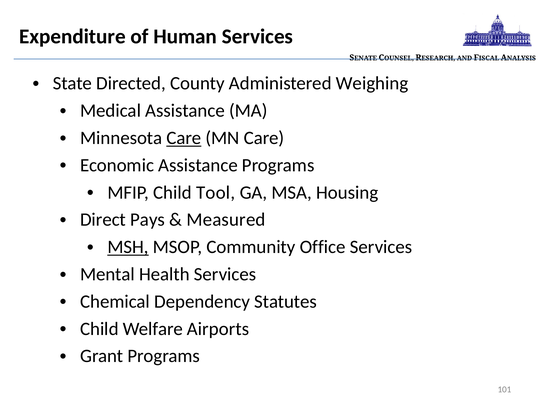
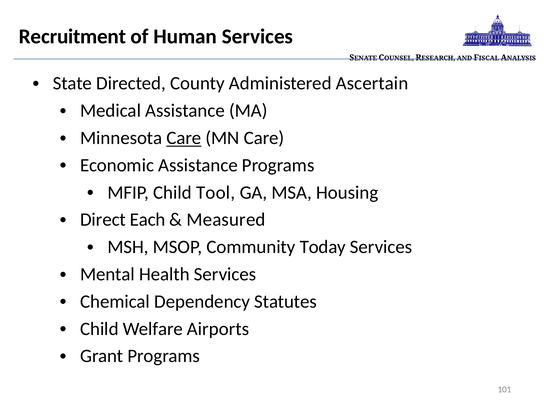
Expenditure: Expenditure -> Recruitment
Weighing: Weighing -> Ascertain
Pays: Pays -> Each
MSH underline: present -> none
Office: Office -> Today
